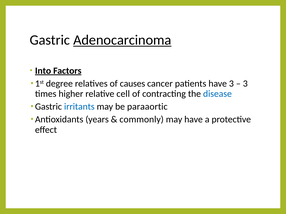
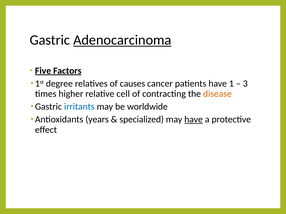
Into: Into -> Five
have 3: 3 -> 1
disease colour: blue -> orange
paraaortic: paraaortic -> worldwide
commonly: commonly -> specialized
have at (194, 120) underline: none -> present
